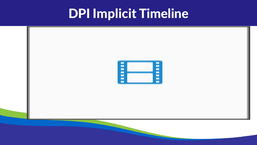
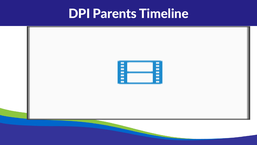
Implicit: Implicit -> Parents
